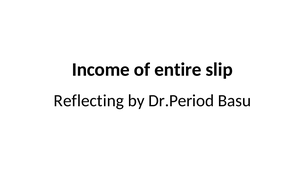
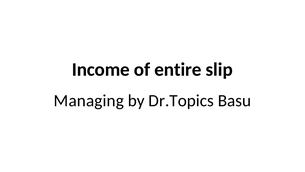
Reflecting: Reflecting -> Managing
Dr.Period: Dr.Period -> Dr.Topics
